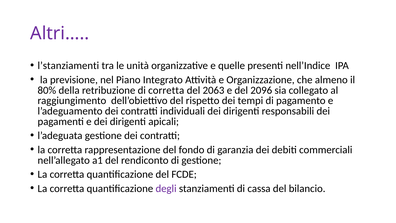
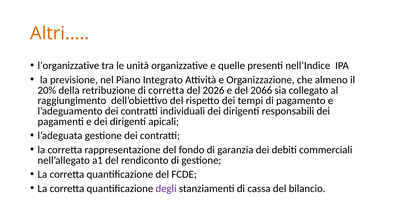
Altri… colour: purple -> orange
l’stanziamenti: l’stanziamenti -> l’organizzative
80%: 80% -> 20%
2063: 2063 -> 2026
2096: 2096 -> 2066
